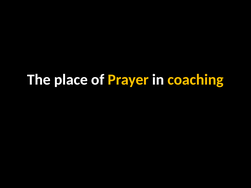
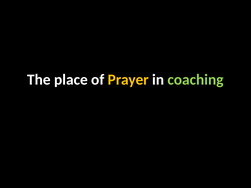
coaching colour: yellow -> light green
